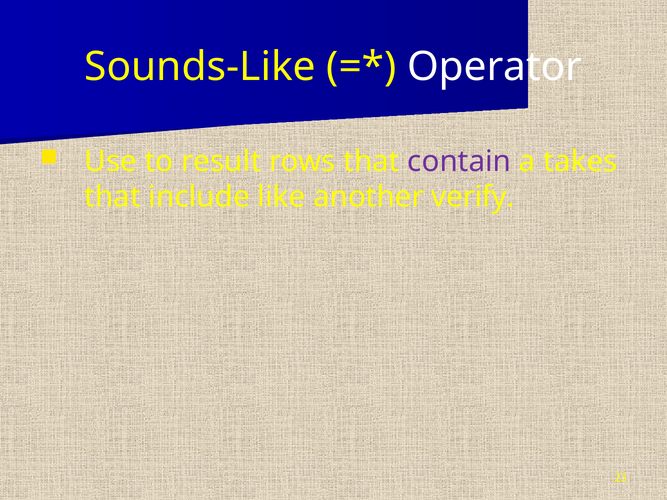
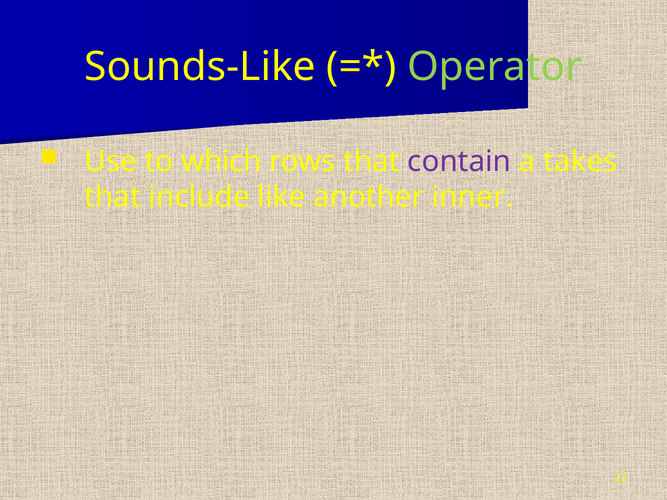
Operator colour: white -> light green
result: result -> which
verify: verify -> inner
